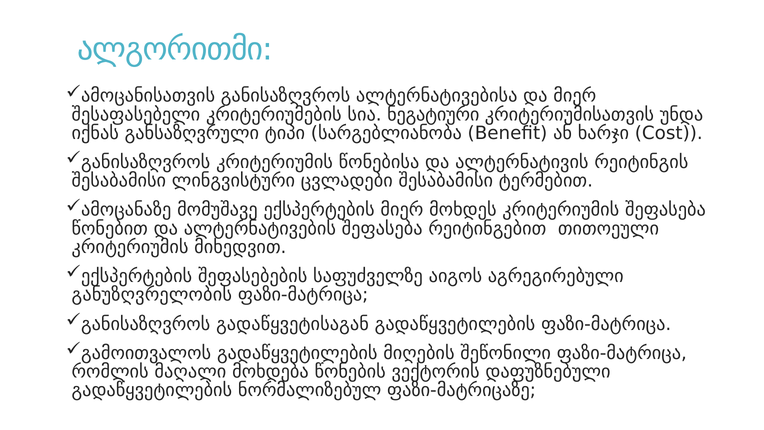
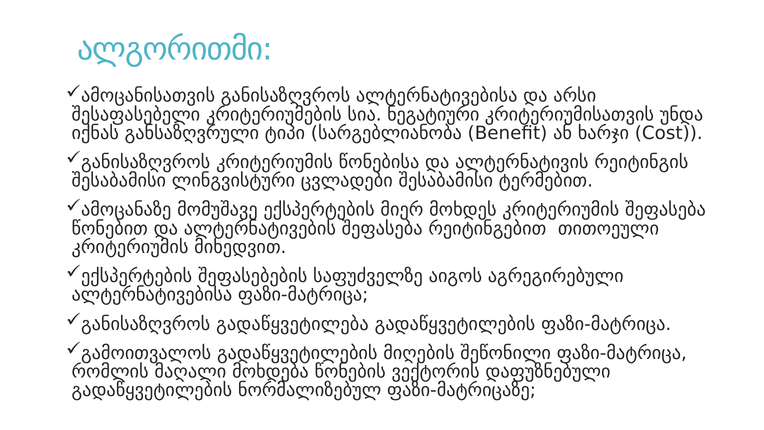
და მიერ: მიერ -> არსი
განუზღვრელობის at (152, 295): განუზღვრელობის -> ალტერნატივებისა
გადაწყვეტისაგან: გადაწყვეტისაგან -> გადაწყვეტილება
